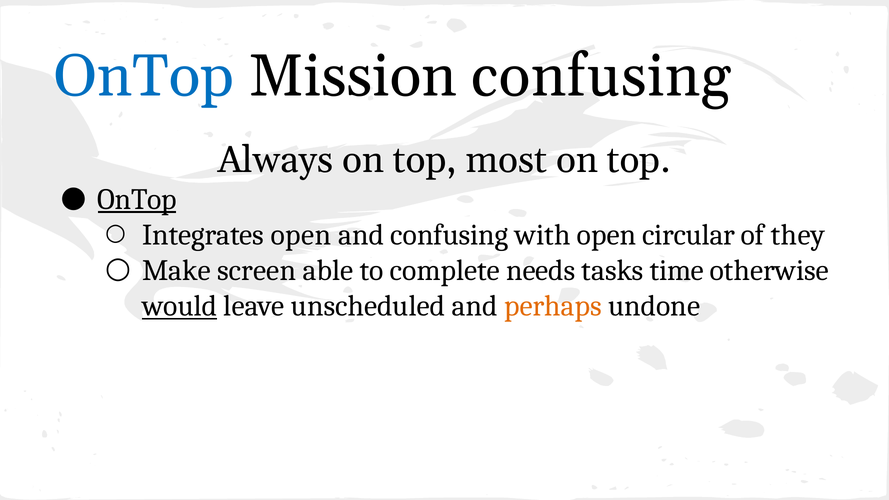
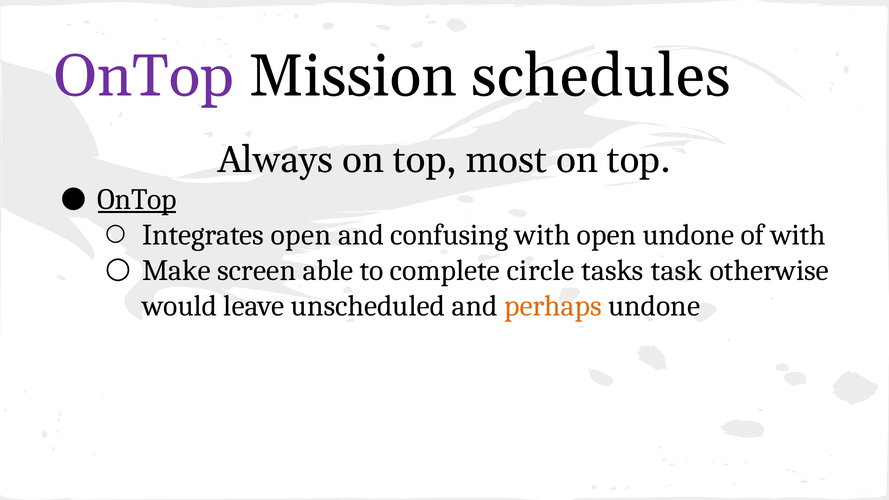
OnTop at (144, 76) colour: blue -> purple
Mission confusing: confusing -> schedules
open circular: circular -> undone
of they: they -> with
needs: needs -> circle
time: time -> task
would underline: present -> none
